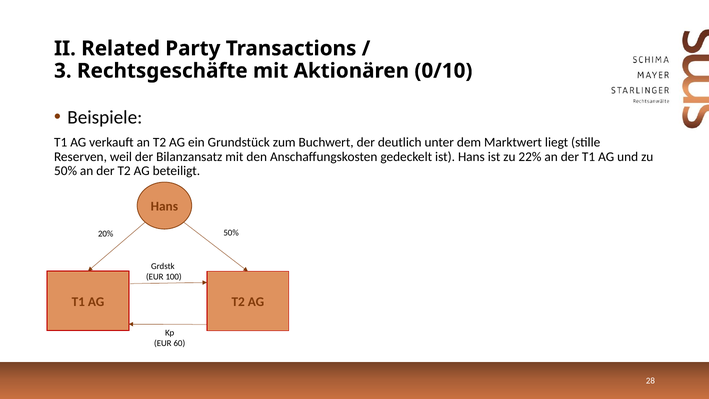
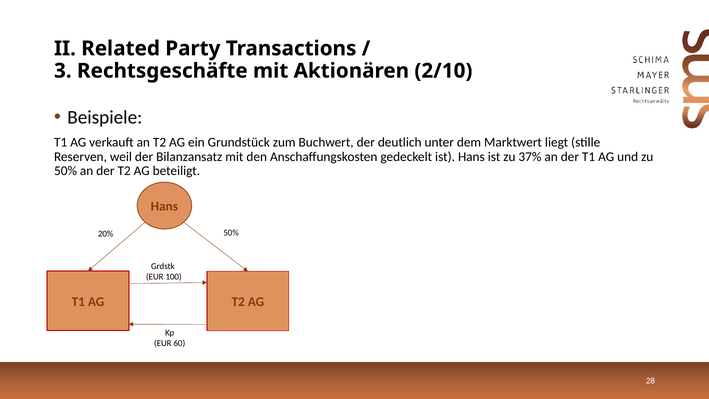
0/10: 0/10 -> 2/10
22%: 22% -> 37%
